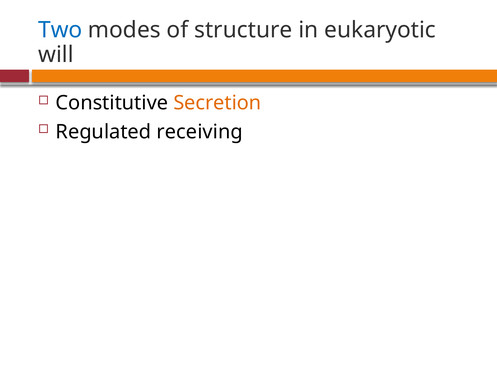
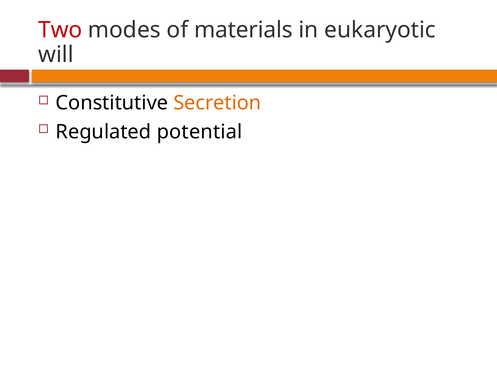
Two colour: blue -> red
structure: structure -> materials
receiving: receiving -> potential
